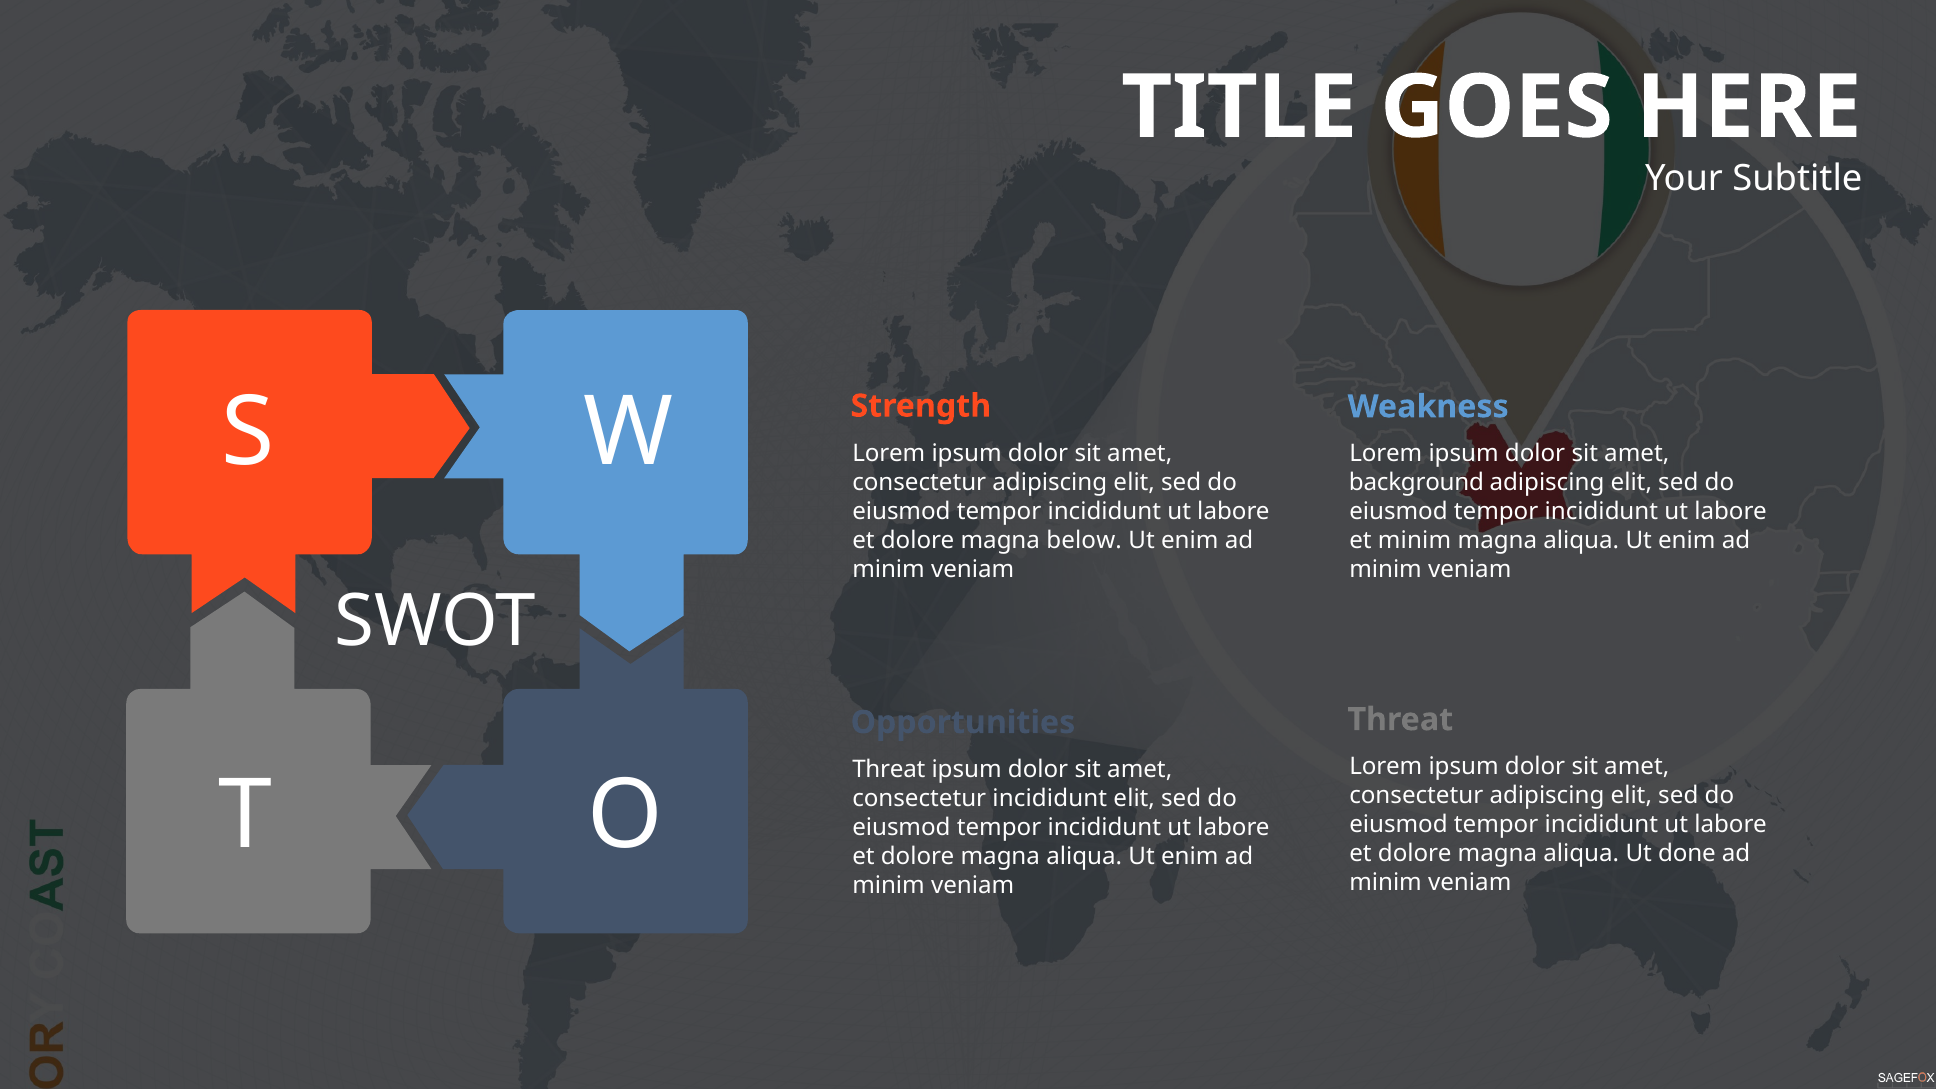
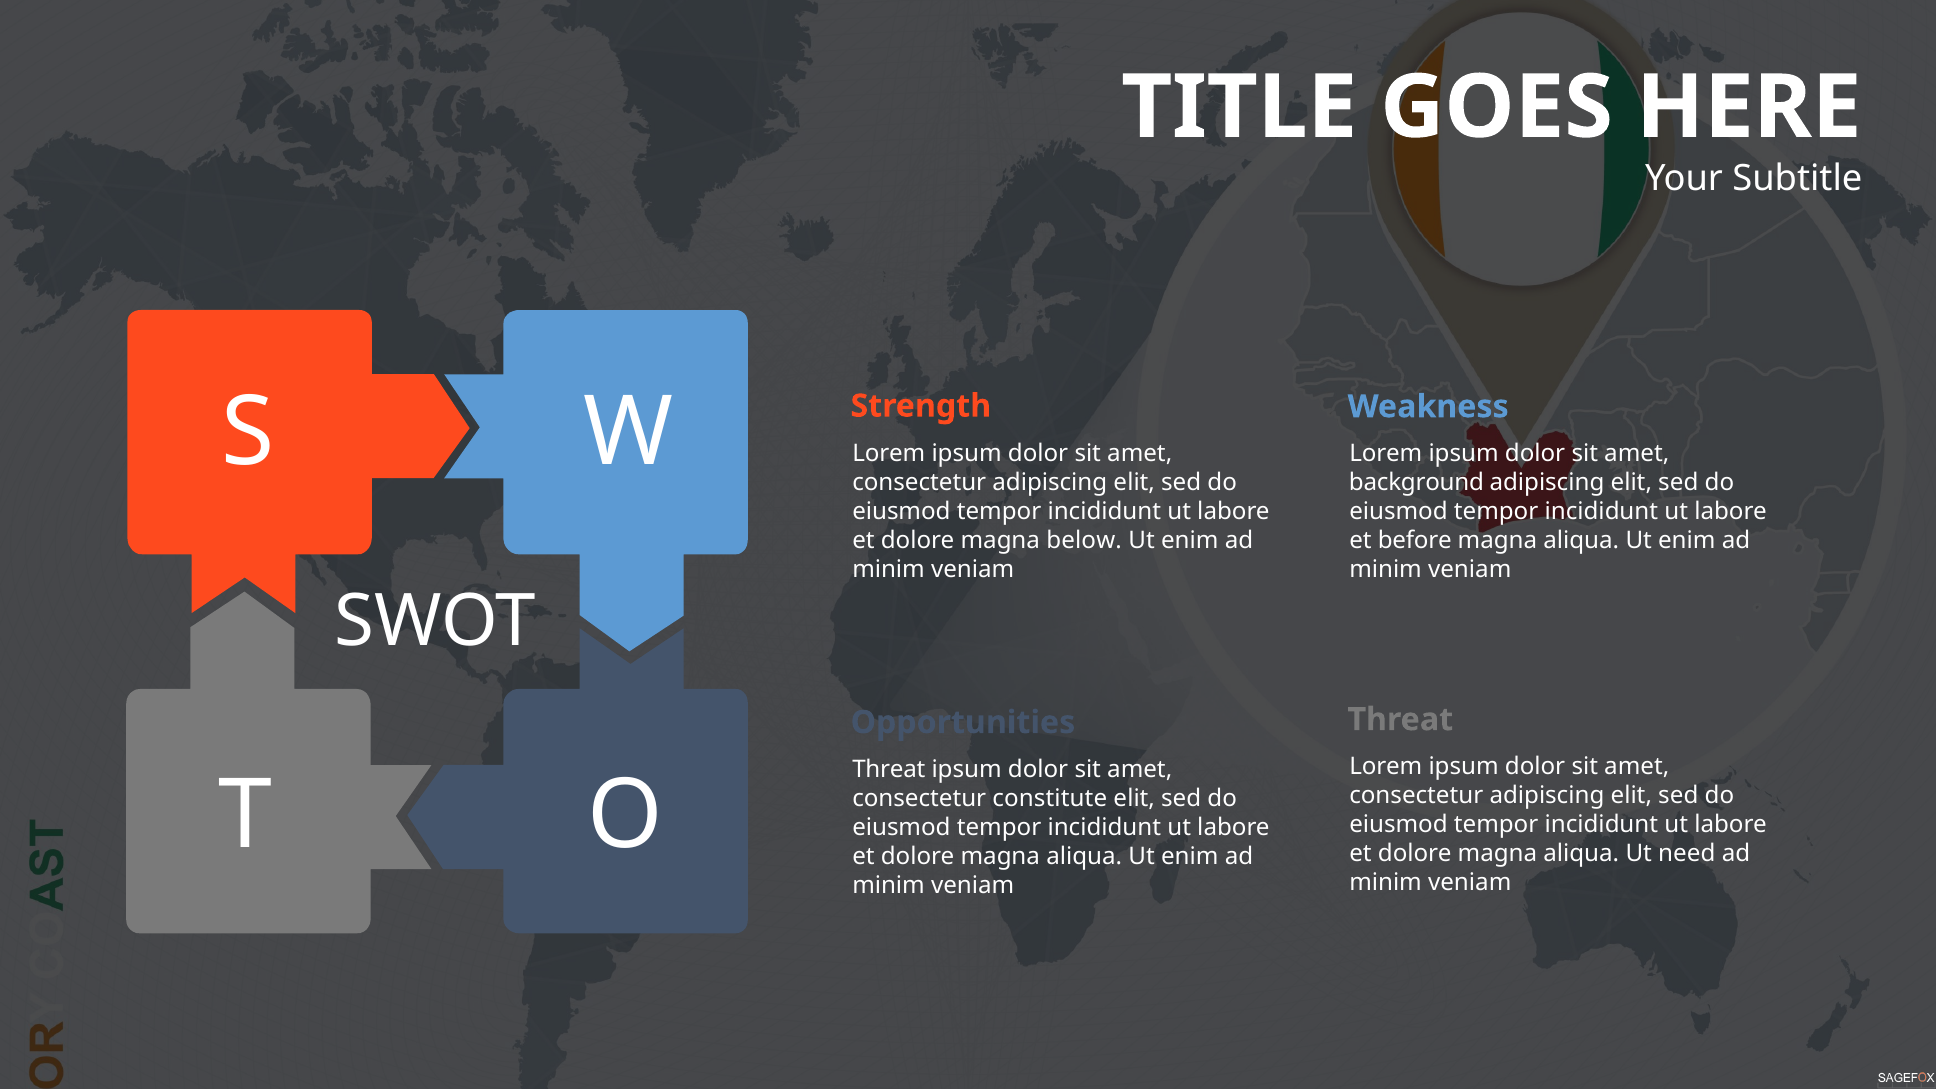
et minim: minim -> before
consectetur incididunt: incididunt -> constitute
done: done -> need
